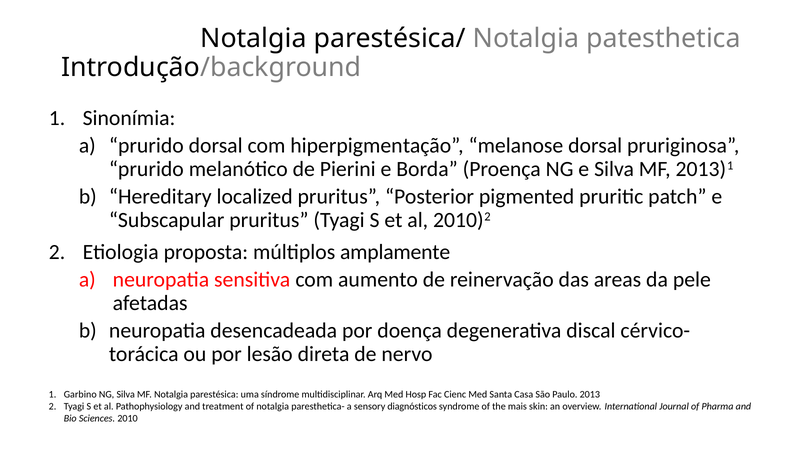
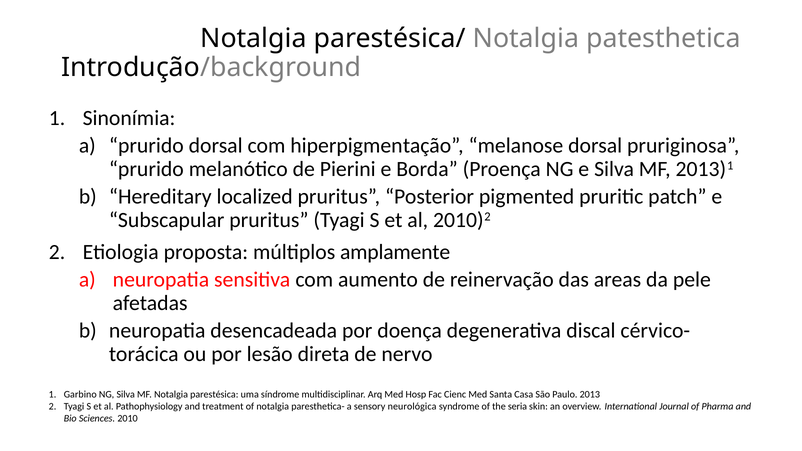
diagnósticos: diagnósticos -> neurológica
mais: mais -> seria
